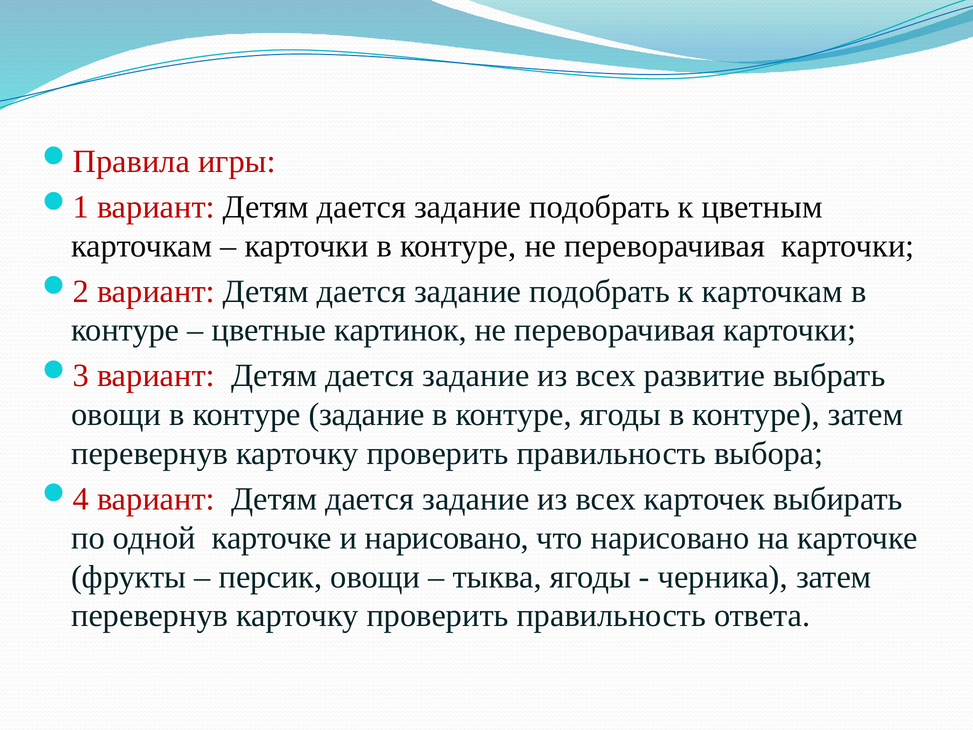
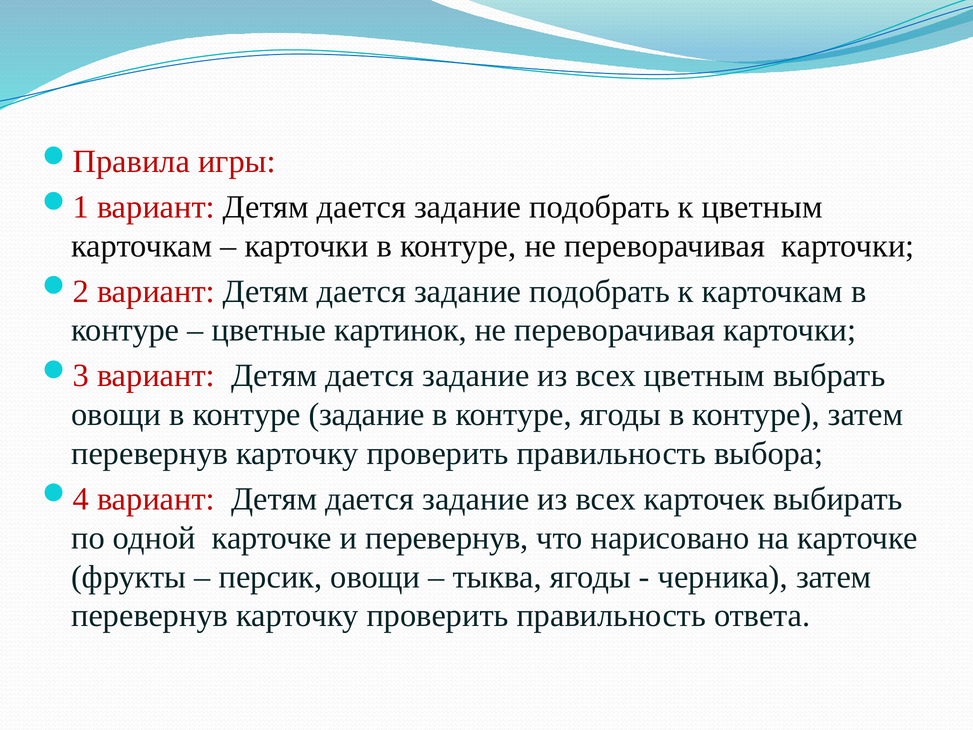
всех развитие: развитие -> цветным
и нарисовано: нарисовано -> перевернув
